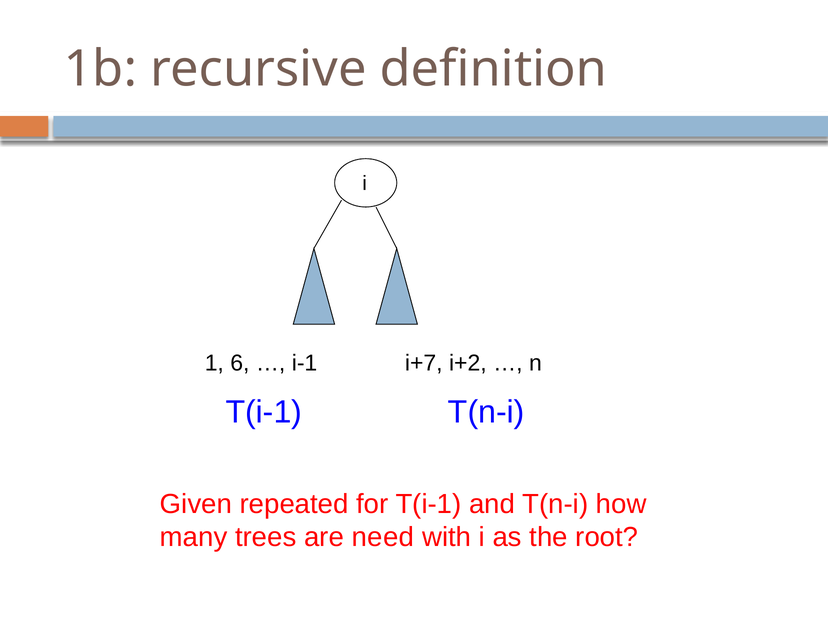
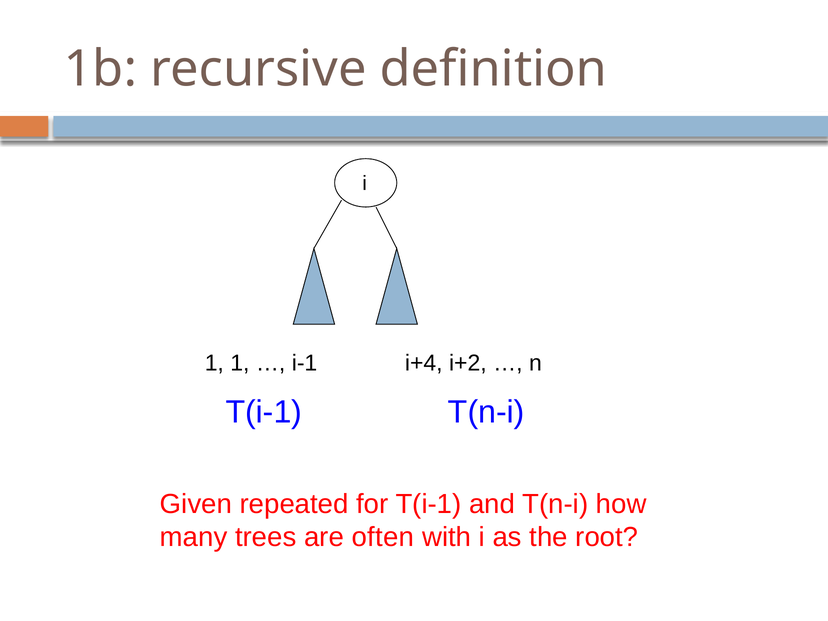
1 6: 6 -> 1
i+7: i+7 -> i+4
need: need -> often
